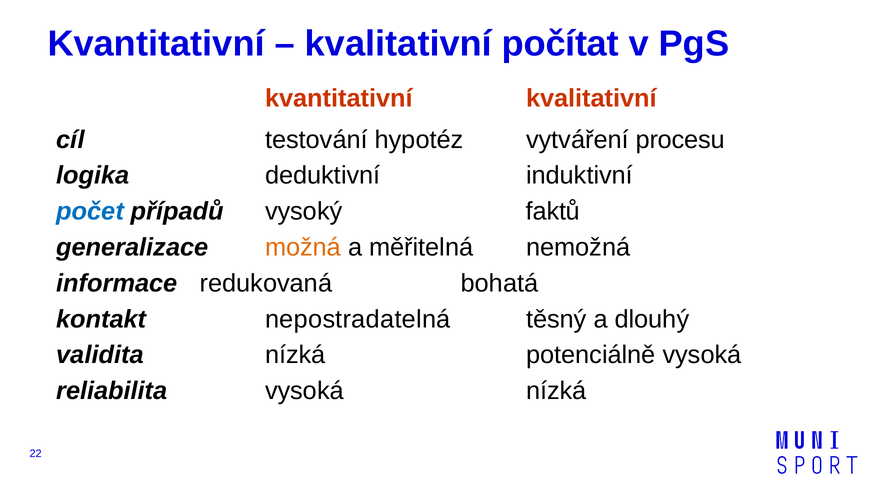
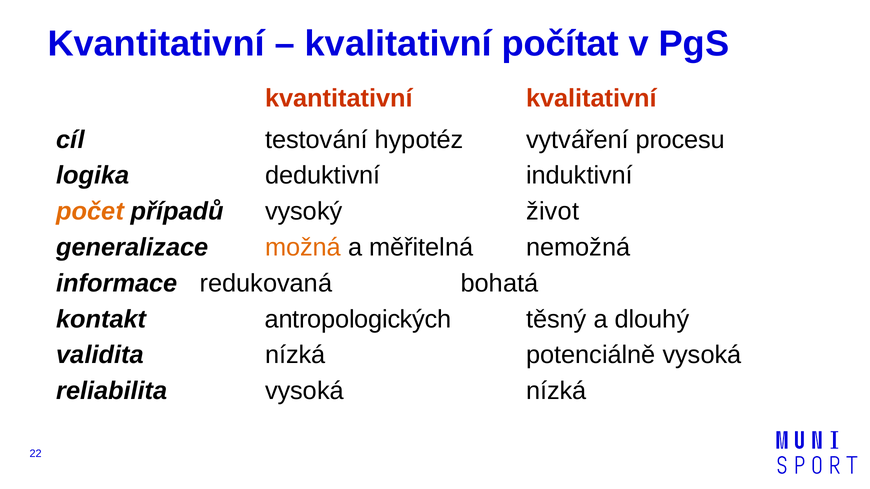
počet colour: blue -> orange
faktů: faktů -> život
nepostradatelná: nepostradatelná -> antropologických
